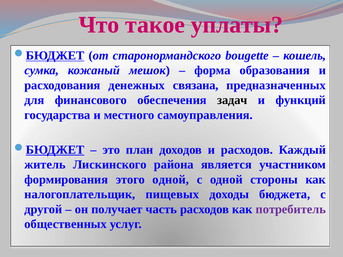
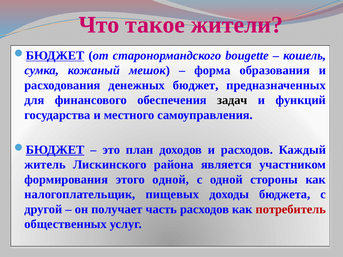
уплаты: уплаты -> жители
связана: связана -> бюджет
потребитель colour: purple -> red
